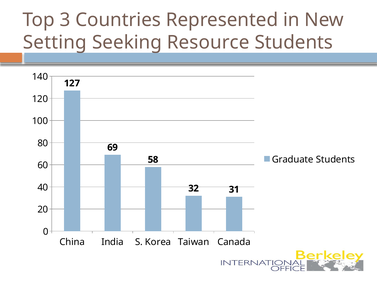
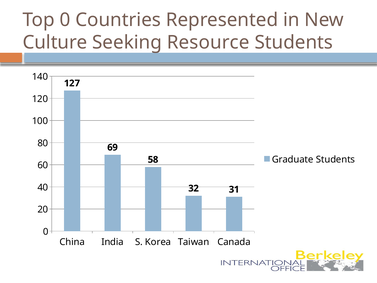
Top 3: 3 -> 0
Setting: Setting -> Culture
